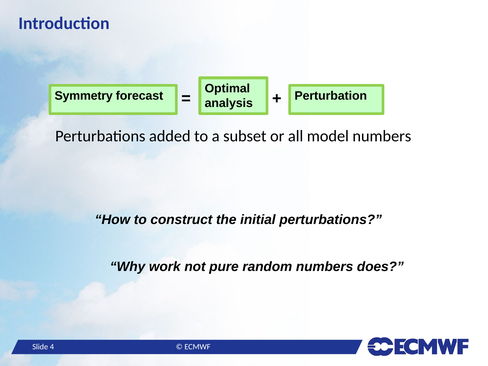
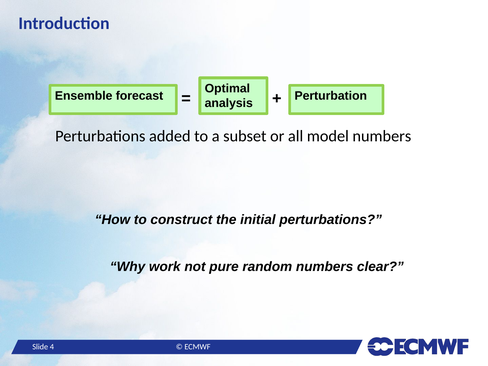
Symmetry: Symmetry -> Ensemble
does: does -> clear
